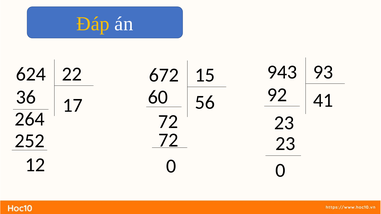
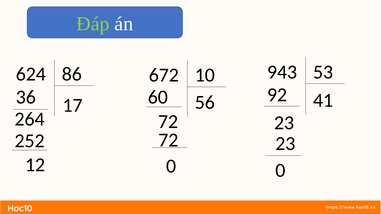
Đáp colour: yellow -> light green
22: 22 -> 86
15: 15 -> 10
93: 93 -> 53
